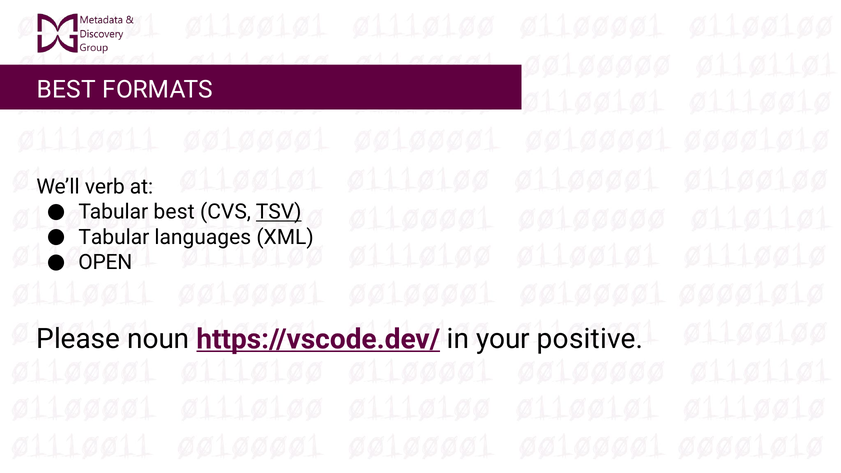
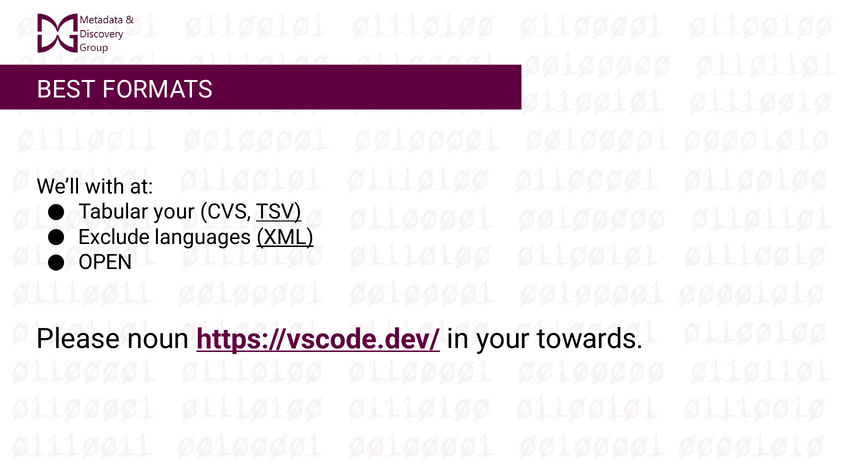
verb: verb -> with
Tabular best: best -> your
Tabular at (114, 237): Tabular -> Exclude
XML underline: none -> present
positive: positive -> towards
